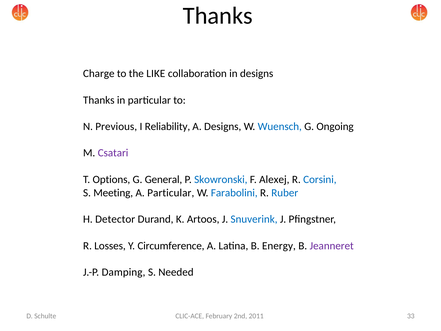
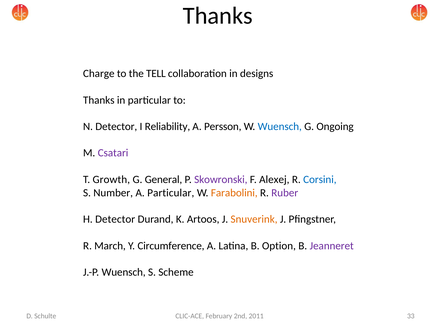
LIKE: LIKE -> TELL
N Previous: Previous -> Detector
A Designs: Designs -> Persson
Options: Options -> Growth
Skowronski colour: blue -> purple
Meeting: Meeting -> Number
Farabolini colour: blue -> orange
Ruber colour: blue -> purple
Snuverink colour: blue -> orange
Losses: Losses -> March
Energy: Energy -> Option
J.-P Damping: Damping -> Wuensch
Needed: Needed -> Scheme
